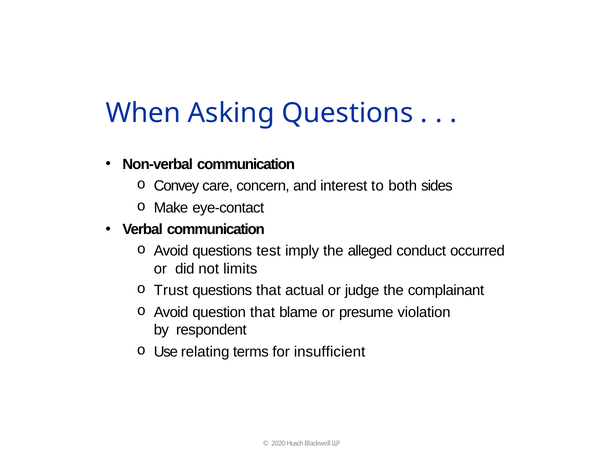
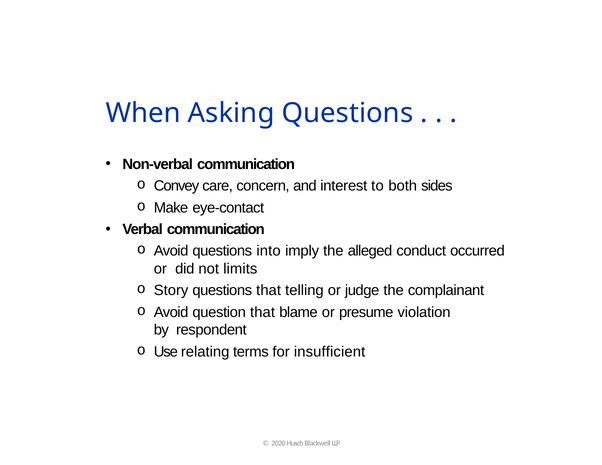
test: test -> into
Trust: Trust -> Story
actual: actual -> telling
